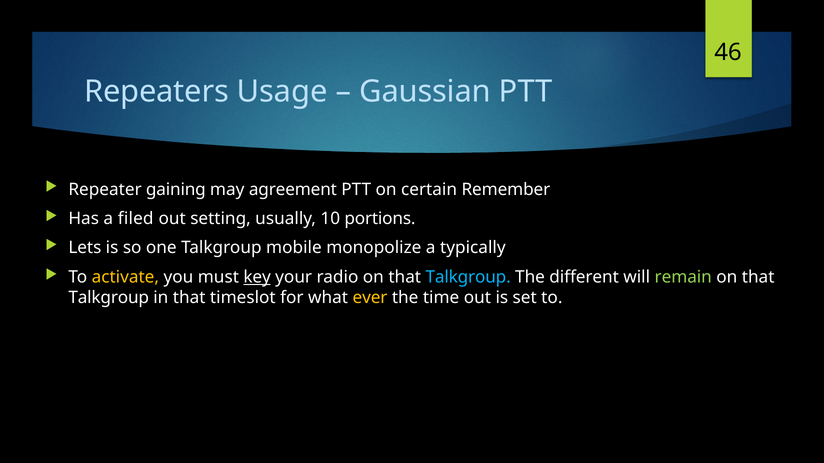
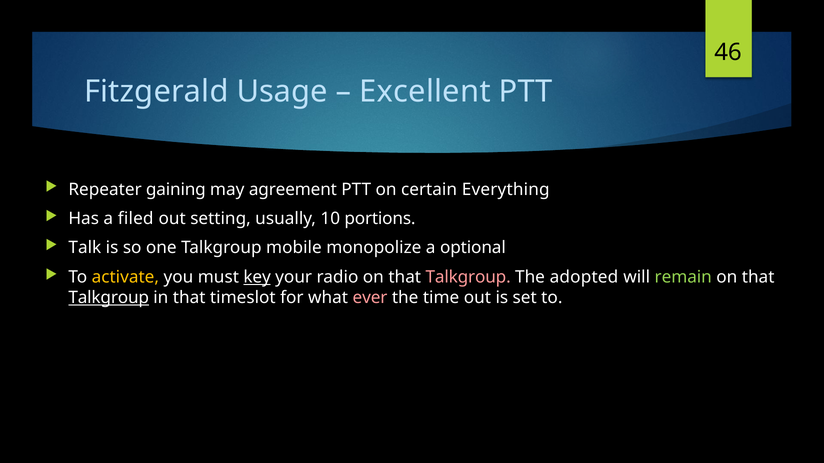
Repeaters: Repeaters -> Fitzgerald
Gaussian: Gaussian -> Excellent
Remember: Remember -> Everything
Lets: Lets -> Talk
typically: typically -> optional
Talkgroup at (468, 277) colour: light blue -> pink
different: different -> adopted
Talkgroup at (109, 298) underline: none -> present
ever colour: yellow -> pink
